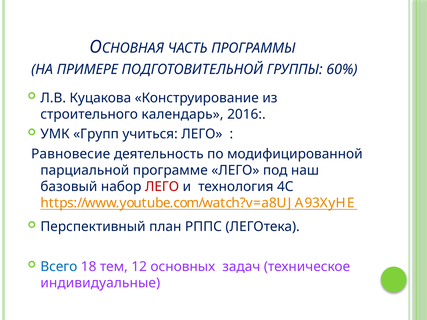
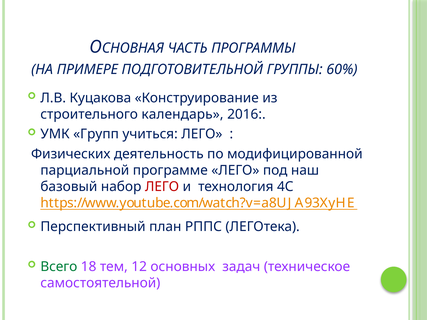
Равновесие: Равновесие -> Физических
Всего colour: blue -> green
индивидуальные: индивидуальные -> самостоятельной
